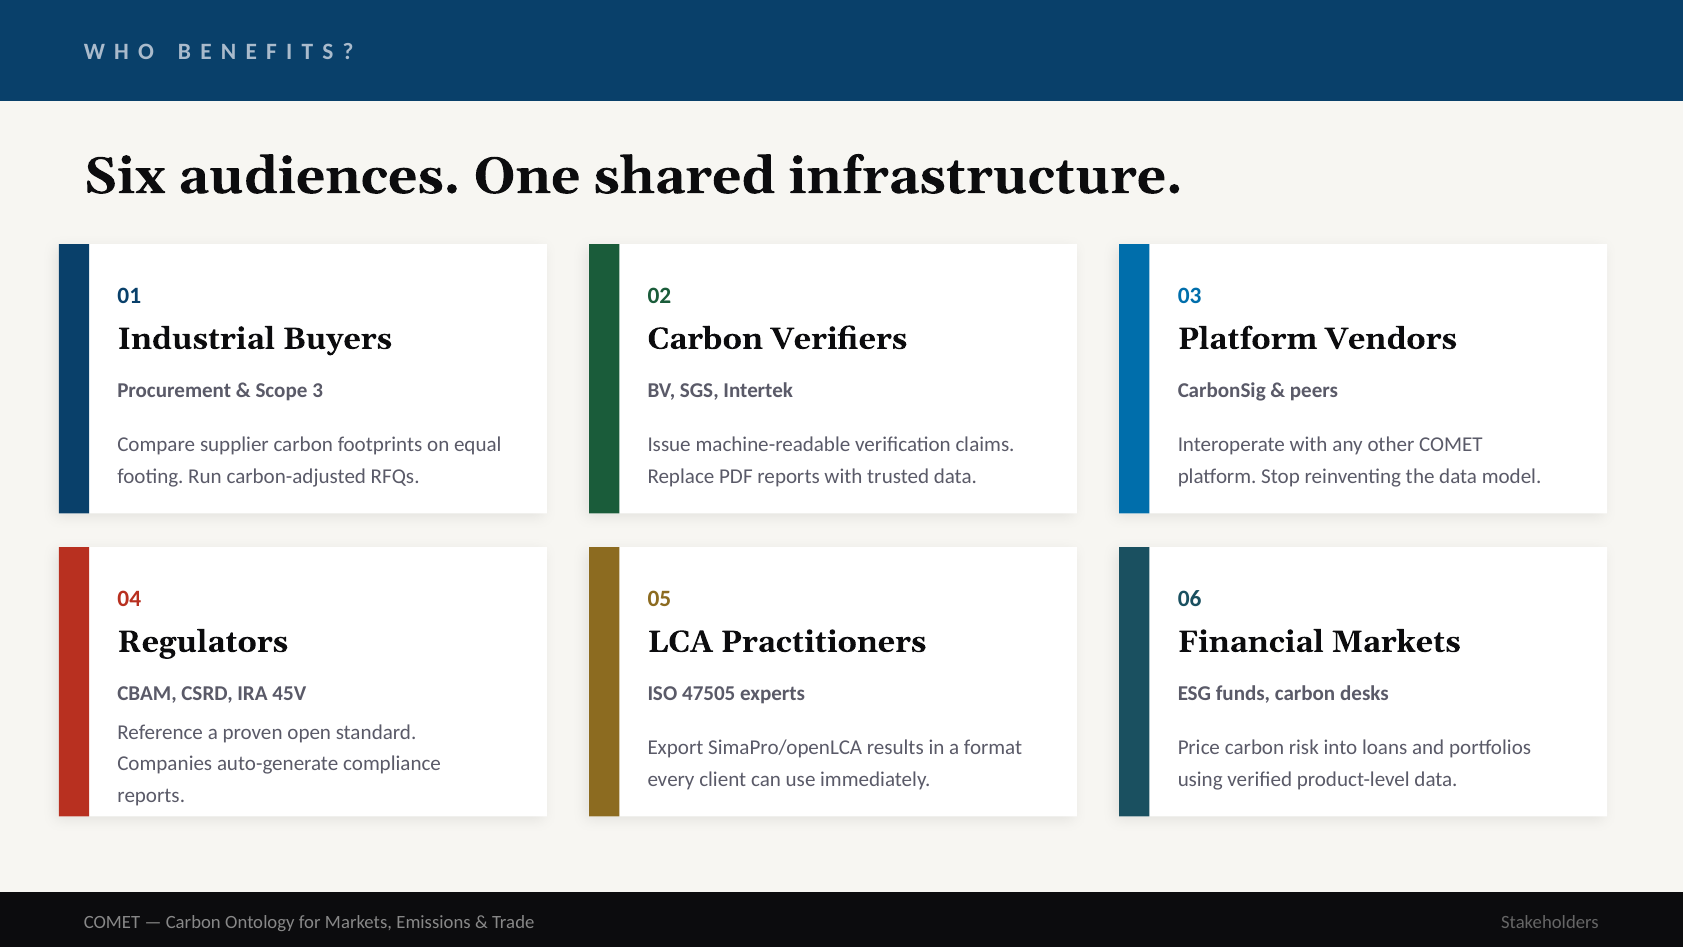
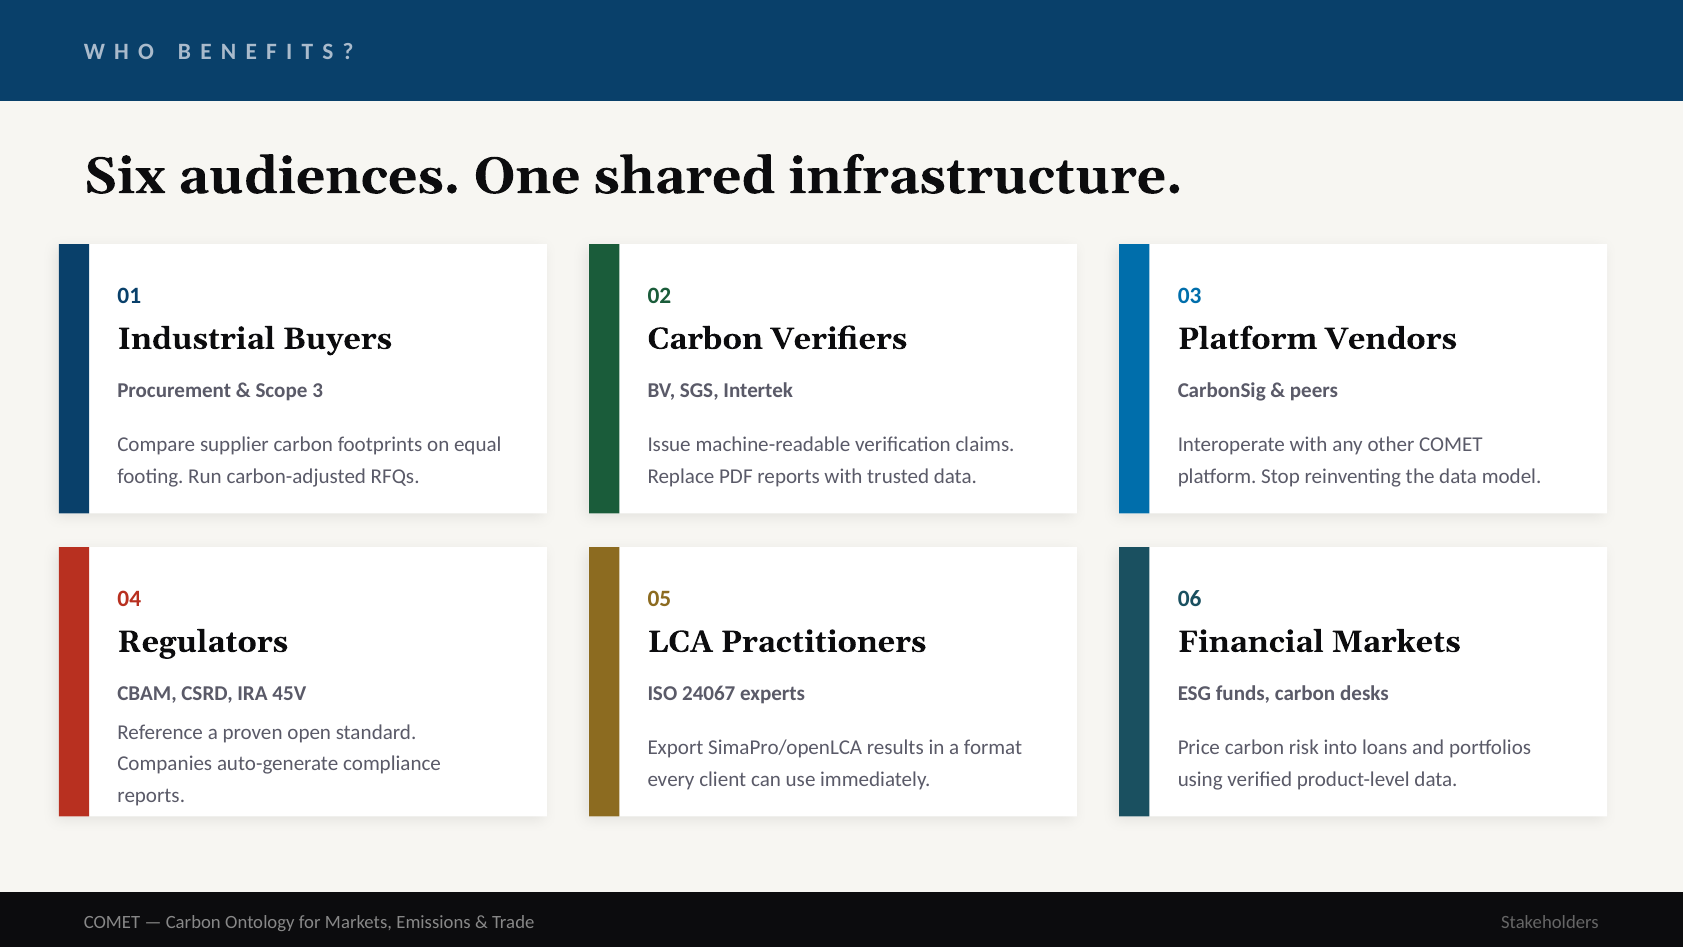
47505: 47505 -> 24067
